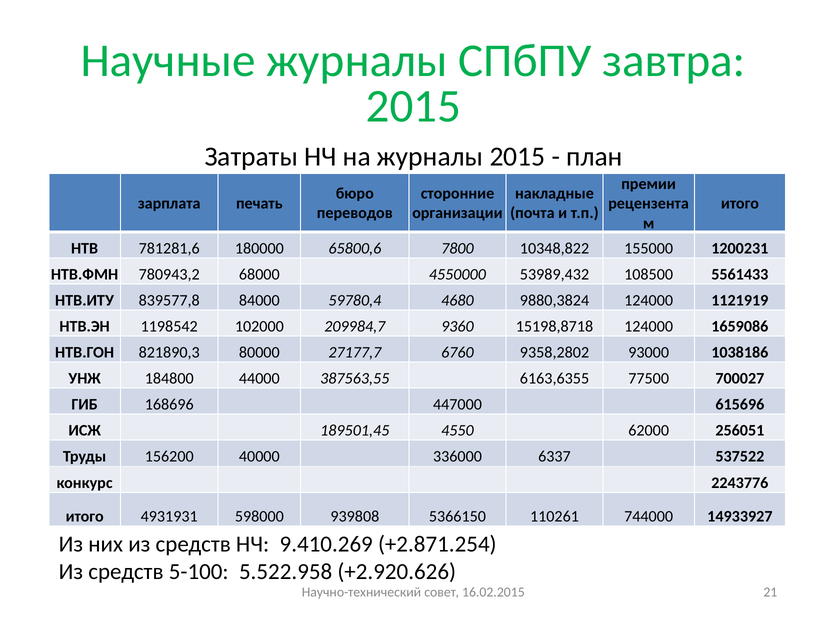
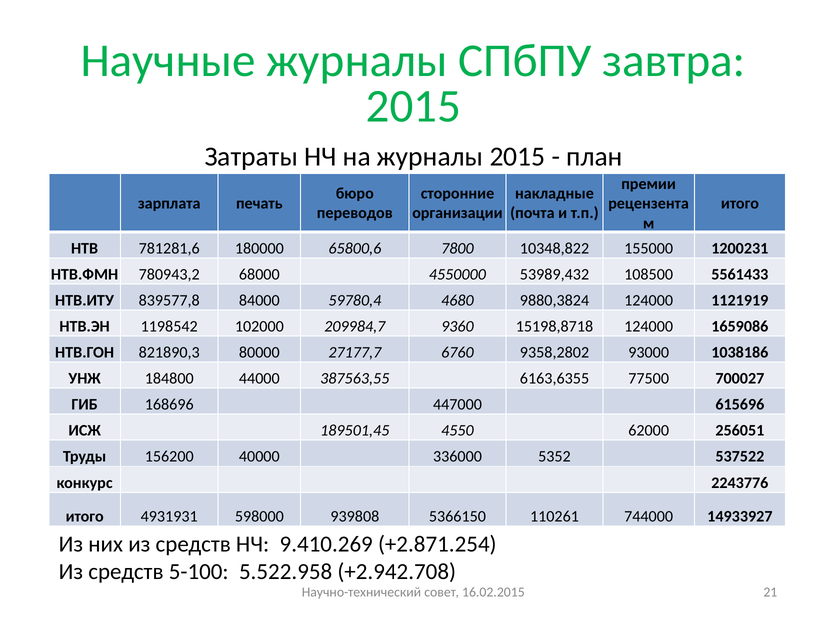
6337: 6337 -> 5352
+2.920.626: +2.920.626 -> +2.942.708
